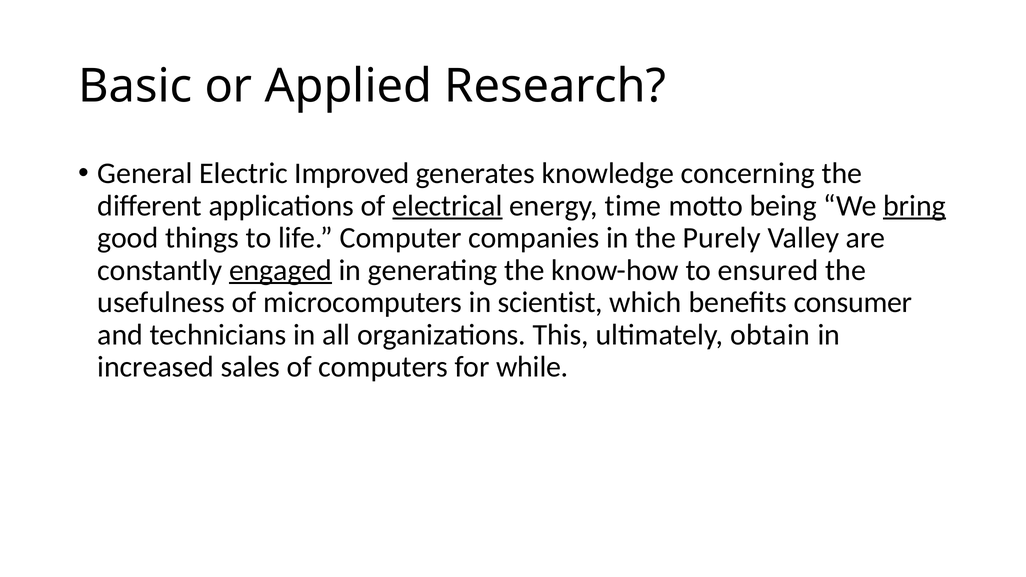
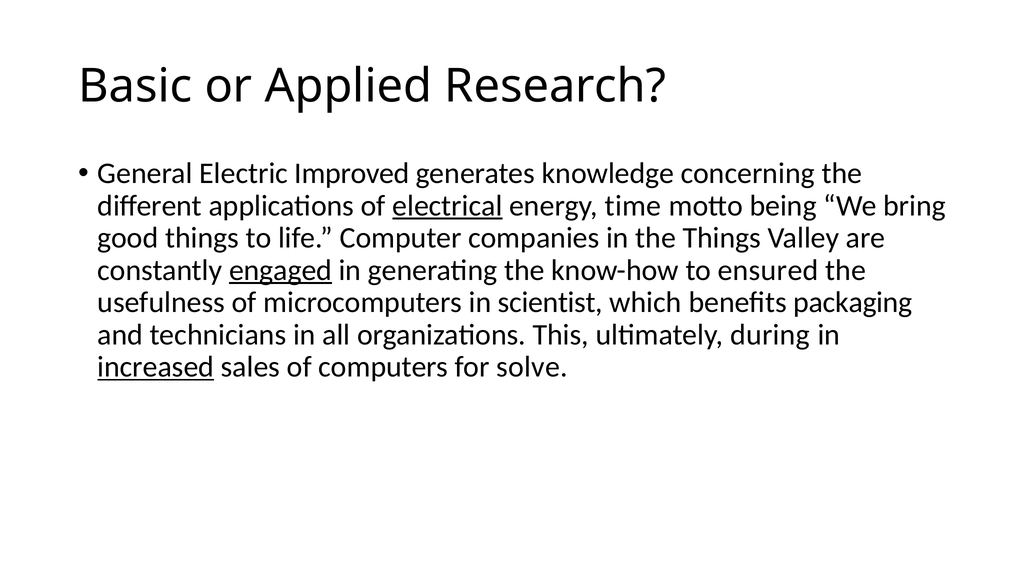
bring underline: present -> none
the Purely: Purely -> Things
consumer: consumer -> packaging
obtain: obtain -> during
increased underline: none -> present
while: while -> solve
